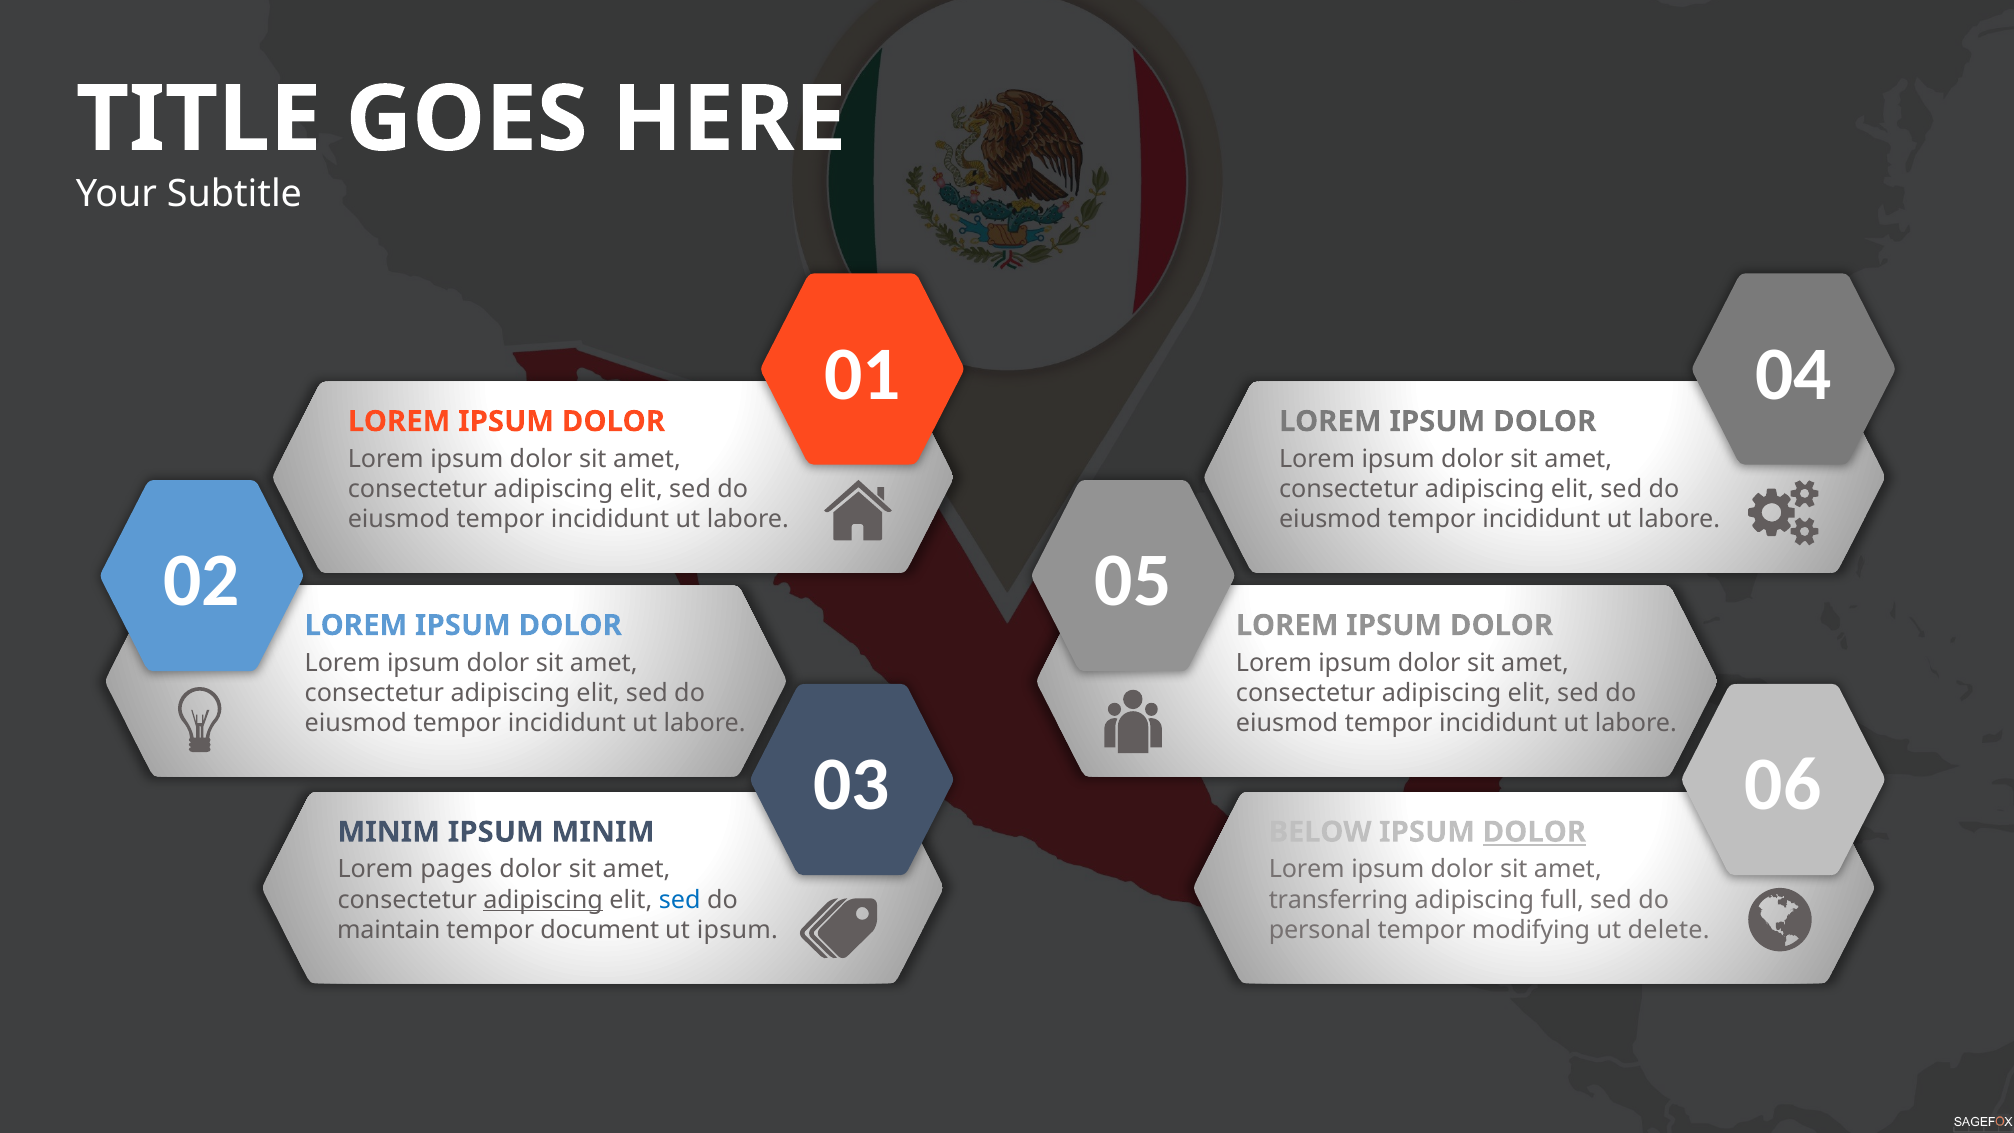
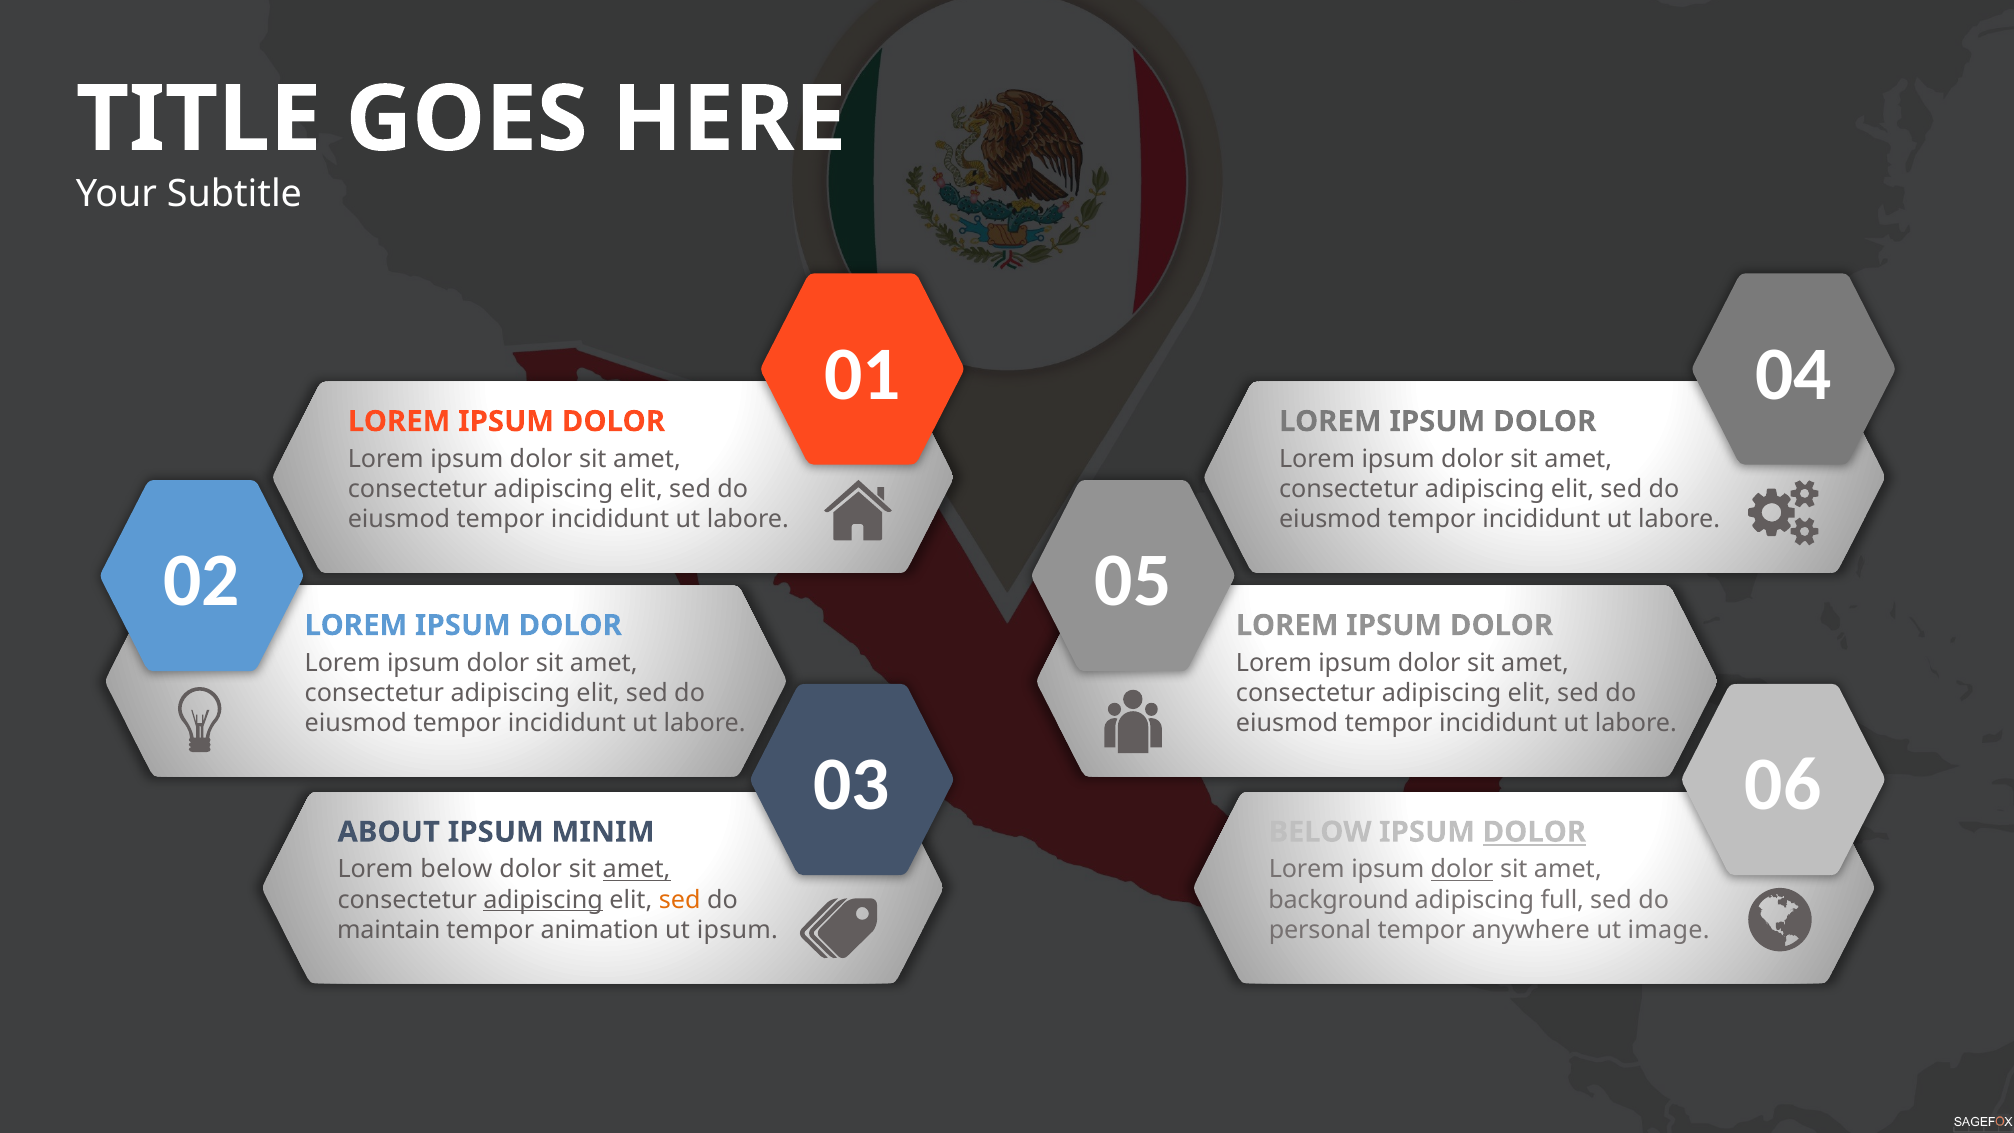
MINIM at (389, 832): MINIM -> ABOUT
Lorem pages: pages -> below
amet at (637, 869) underline: none -> present
dolor at (1462, 869) underline: none -> present
sed at (680, 900) colour: blue -> orange
transferring: transferring -> background
document: document -> animation
modifying: modifying -> anywhere
delete: delete -> image
